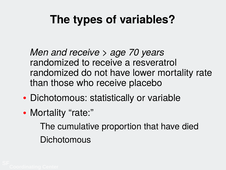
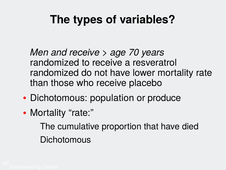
statistically: statistically -> population
variable: variable -> produce
